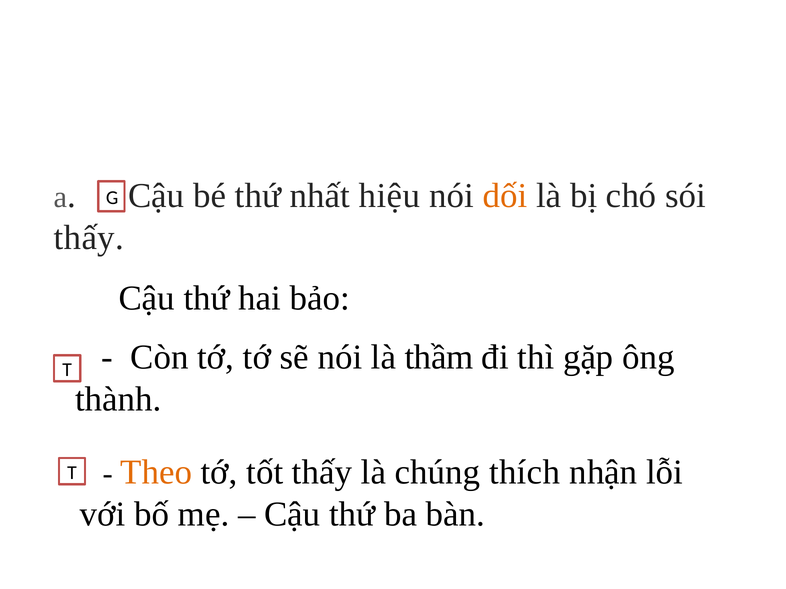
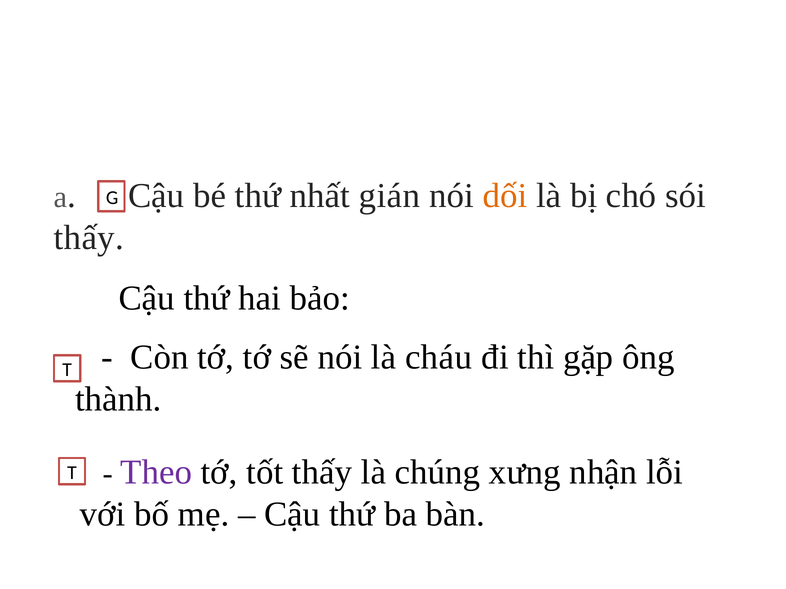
hiệu: hiệu -> gián
thầm: thầm -> cháu
Theo colour: orange -> purple
thích: thích -> xưng
